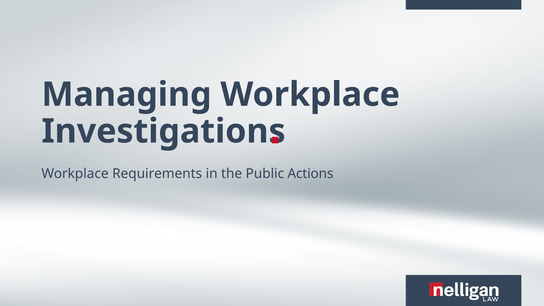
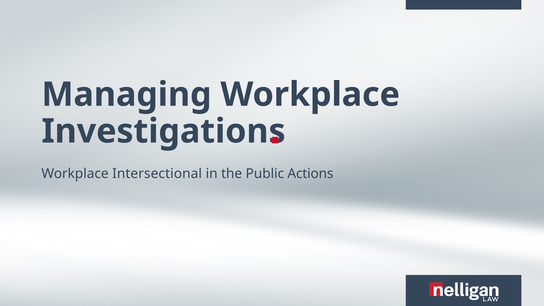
Requirements: Requirements -> Intersectional
